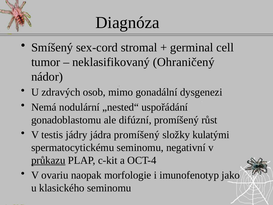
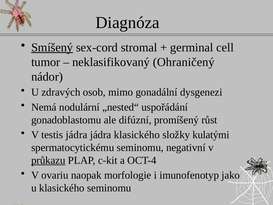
Smíšený underline: none -> present
testis jádry: jádry -> jádra
jádra promíšený: promíšený -> klasického
